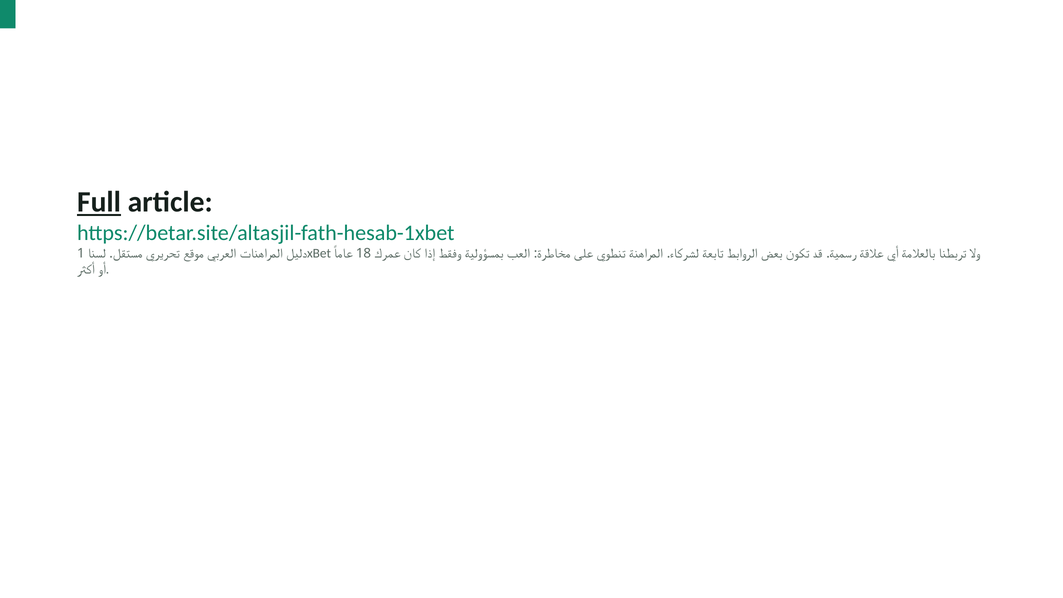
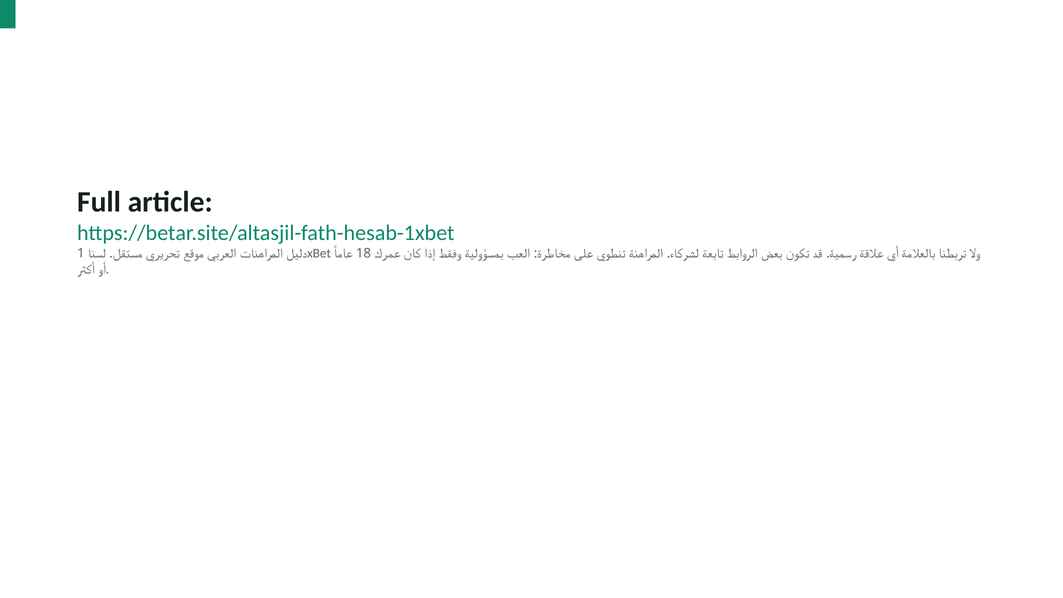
Full underline: present -> none
